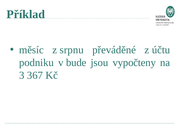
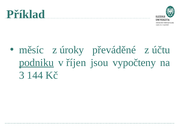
srpnu: srpnu -> úroky
podniku underline: none -> present
bude: bude -> říjen
367: 367 -> 144
